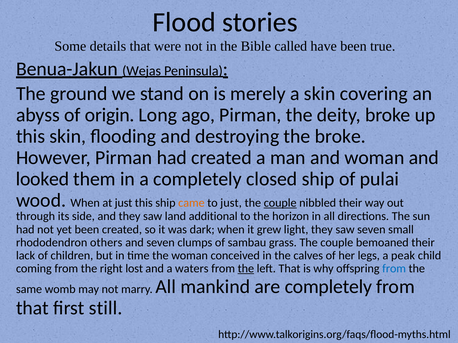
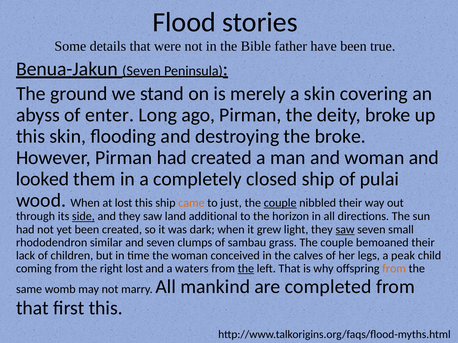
called: called -> father
Wejas at (142, 71): Wejas -> Seven
origin: origin -> enter
at just: just -> lost
side underline: none -> present
saw at (345, 230) underline: none -> present
others: others -> similar
from at (394, 269) colour: blue -> orange
are completely: completely -> completed
first still: still -> this
